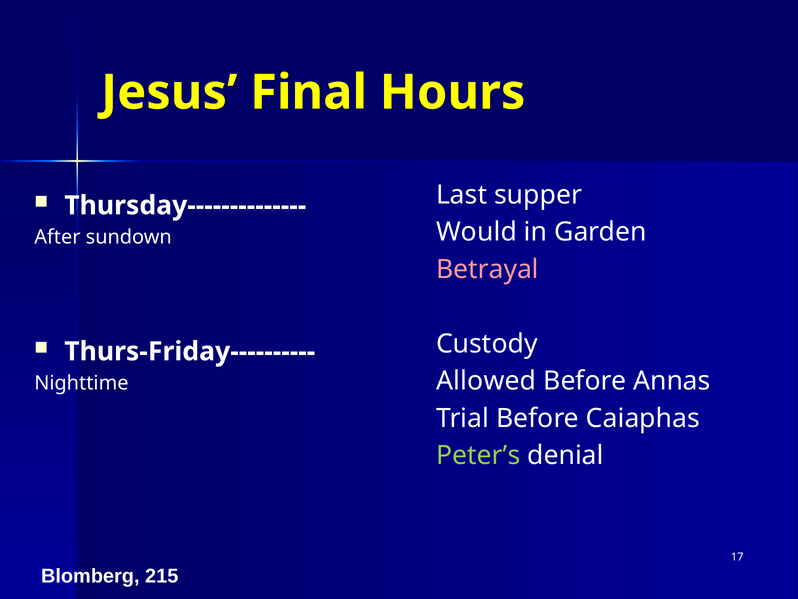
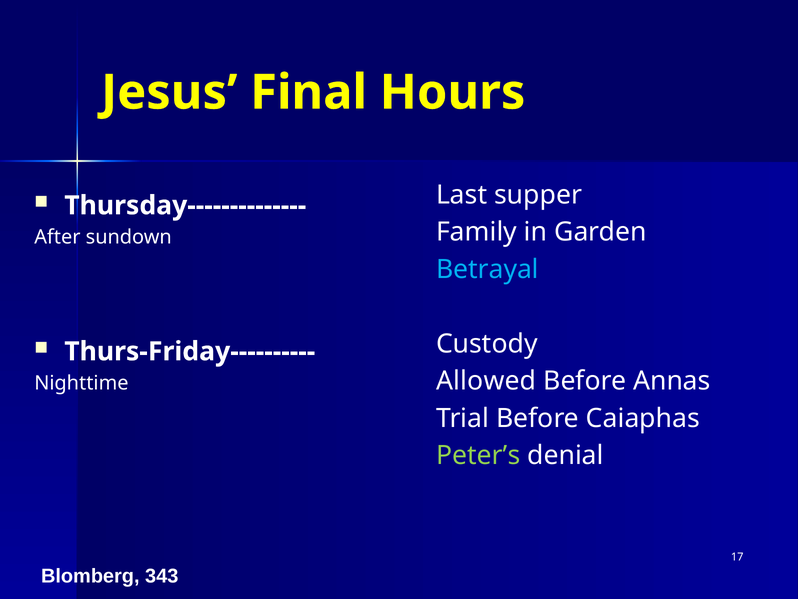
Would: Would -> Family
Betrayal colour: pink -> light blue
215: 215 -> 343
